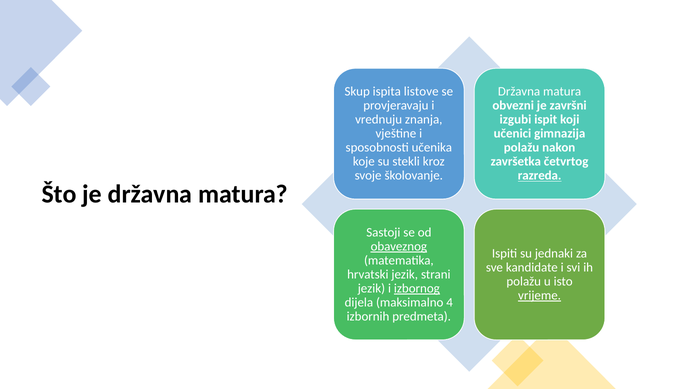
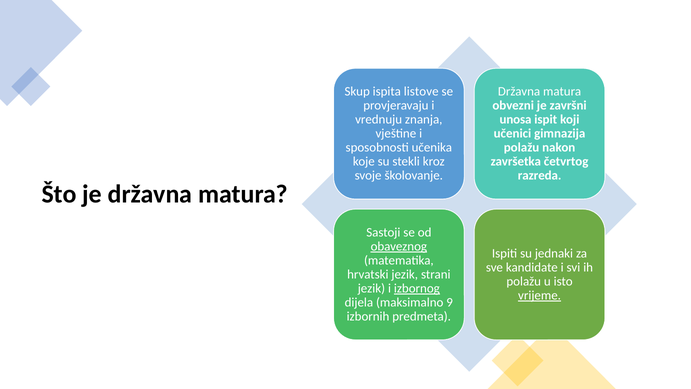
izgubi: izgubi -> unosa
razreda underline: present -> none
4: 4 -> 9
